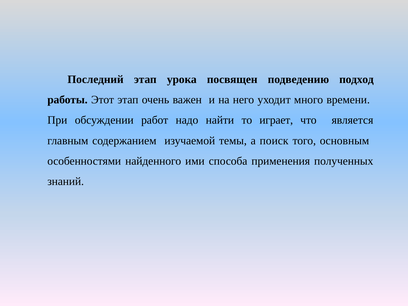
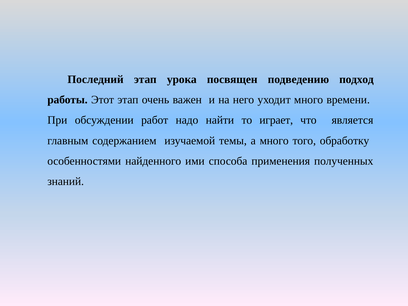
а поиск: поиск -> много
основным: основным -> обработку
